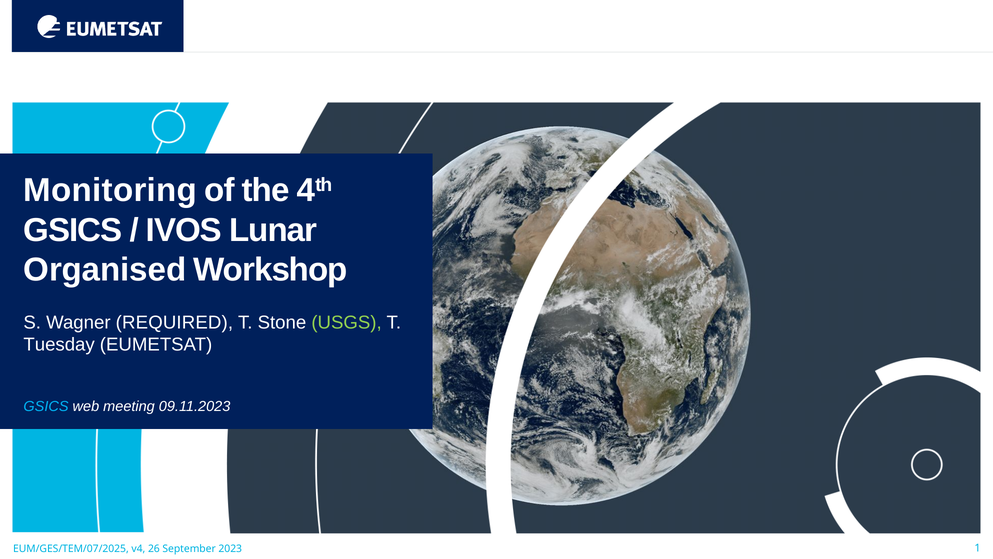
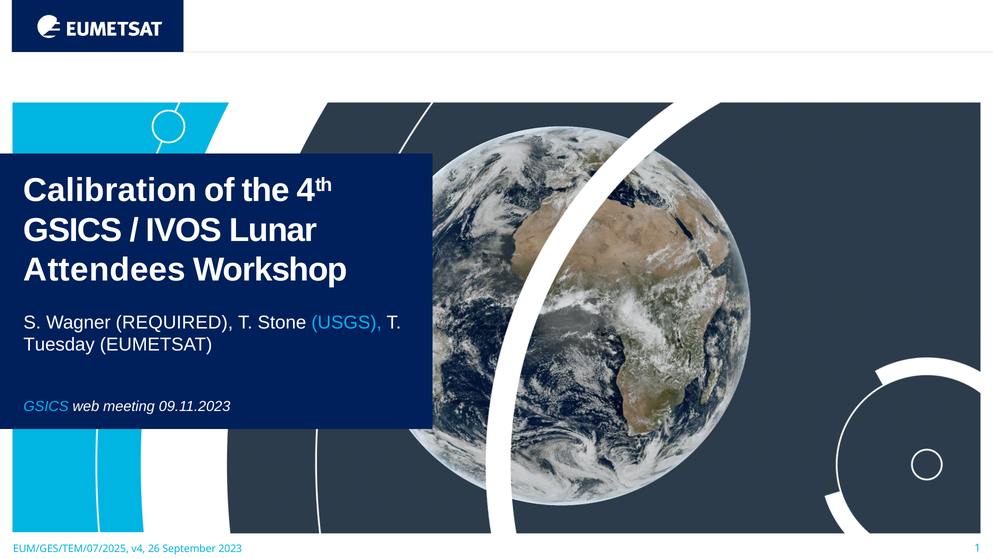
Monitoring: Monitoring -> Calibration
Organised: Organised -> Attendees
USGS colour: light green -> light blue
